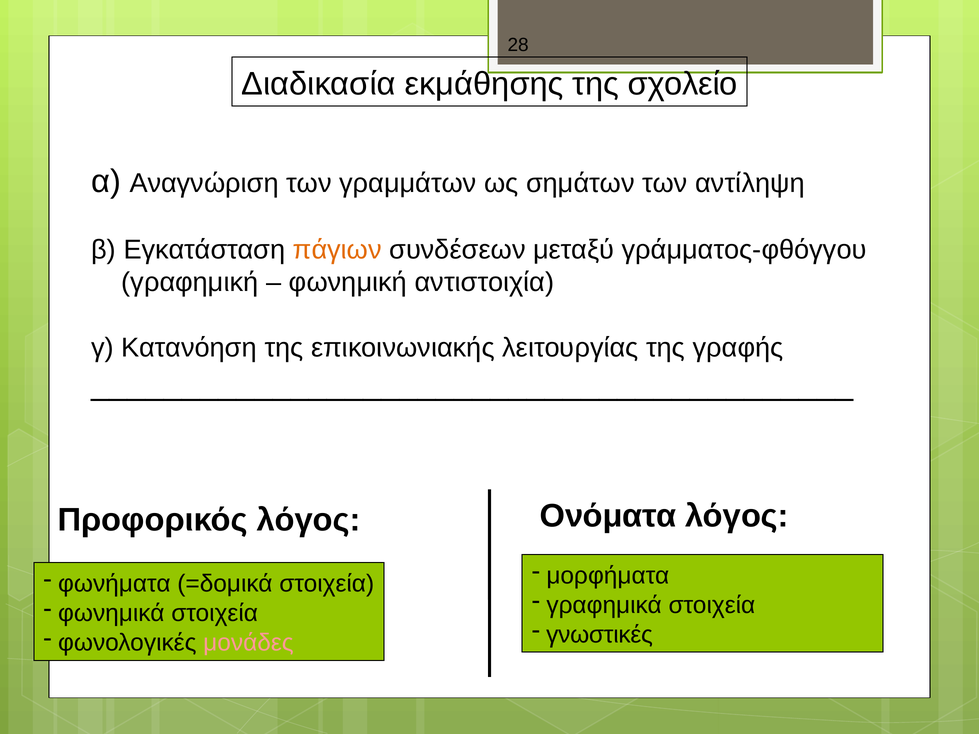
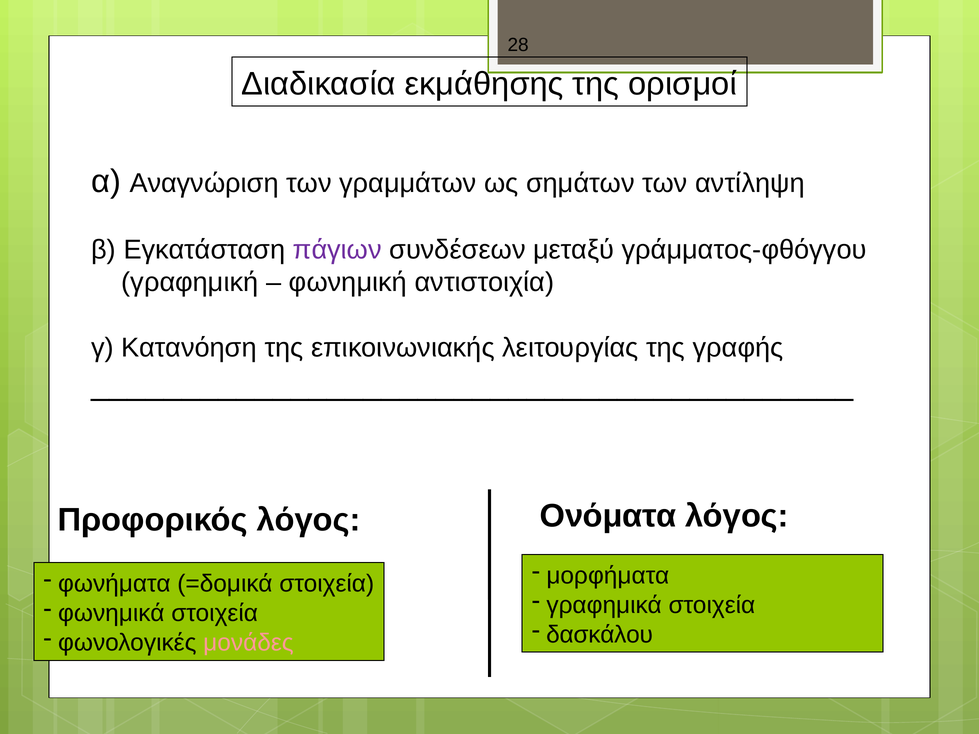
σχολείο: σχολείο -> ορισμοί
πάγιων colour: orange -> purple
γνωστικές: γνωστικές -> δασκάλου
